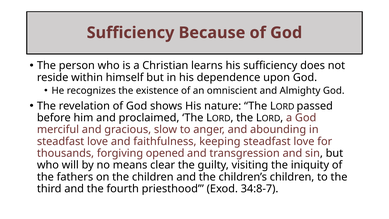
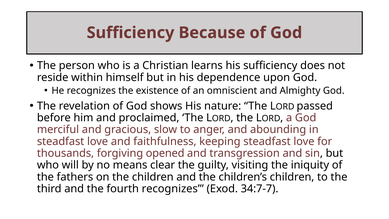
fourth priesthood: priesthood -> recognizes
34:8-7: 34:8-7 -> 34:7-7
